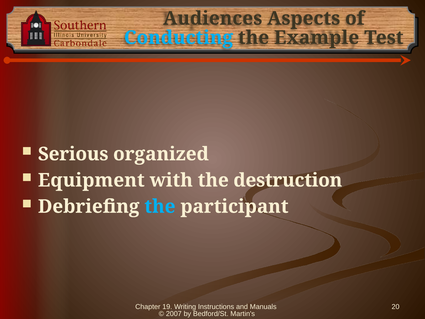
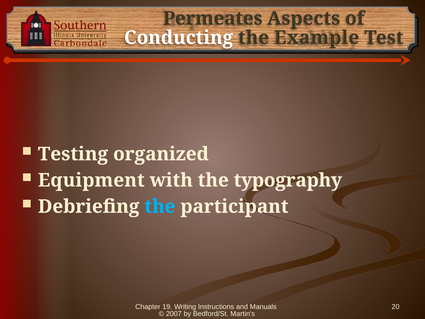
Audiences: Audiences -> Permeates
Conducting colour: light blue -> white
Serious: Serious -> Testing
destruction: destruction -> typography
